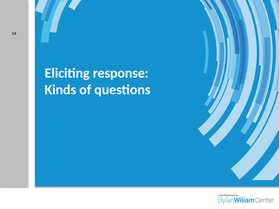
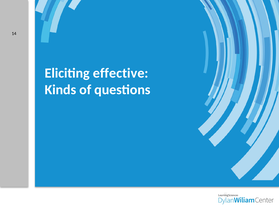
response: response -> effective
